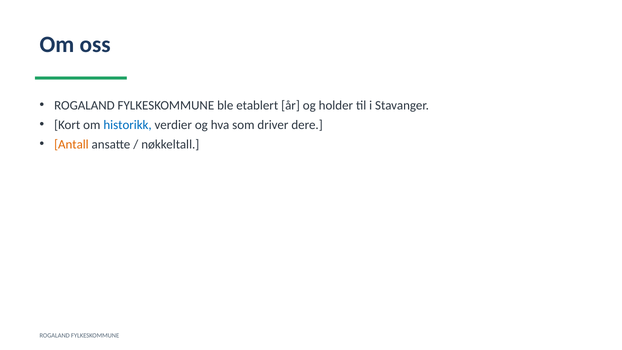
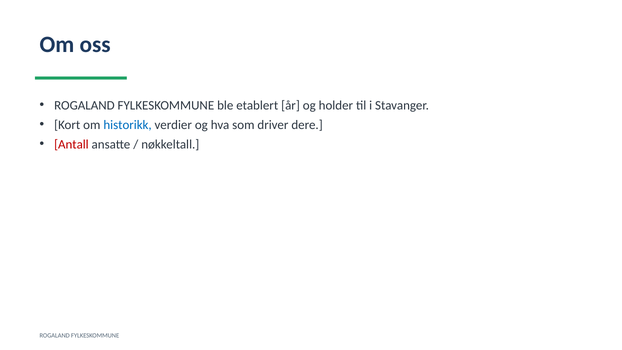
Antall colour: orange -> red
